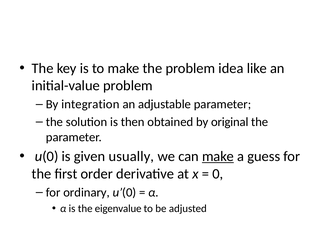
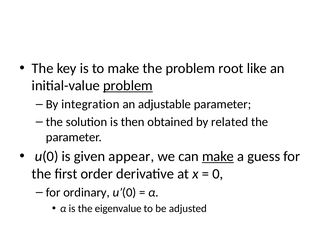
idea: idea -> root
problem at (128, 86) underline: none -> present
original: original -> related
usually: usually -> appear
